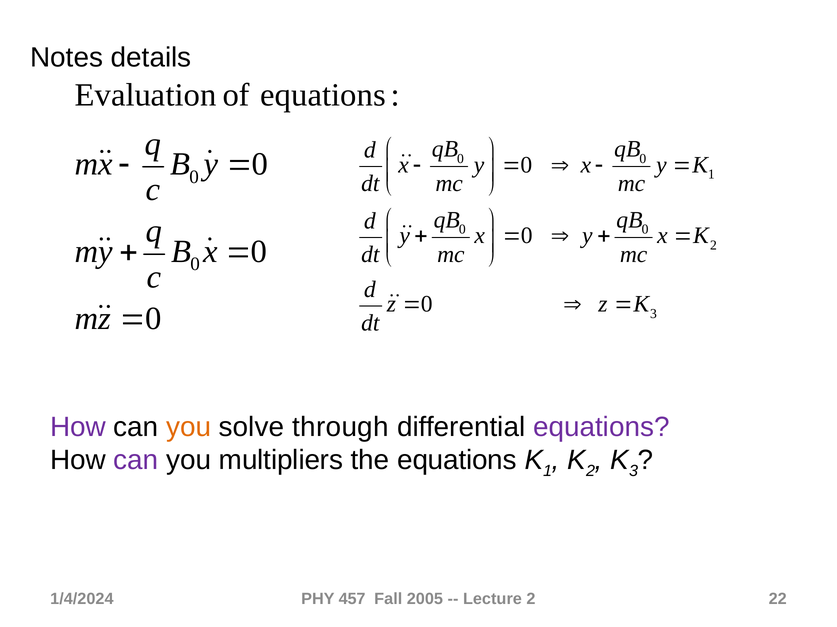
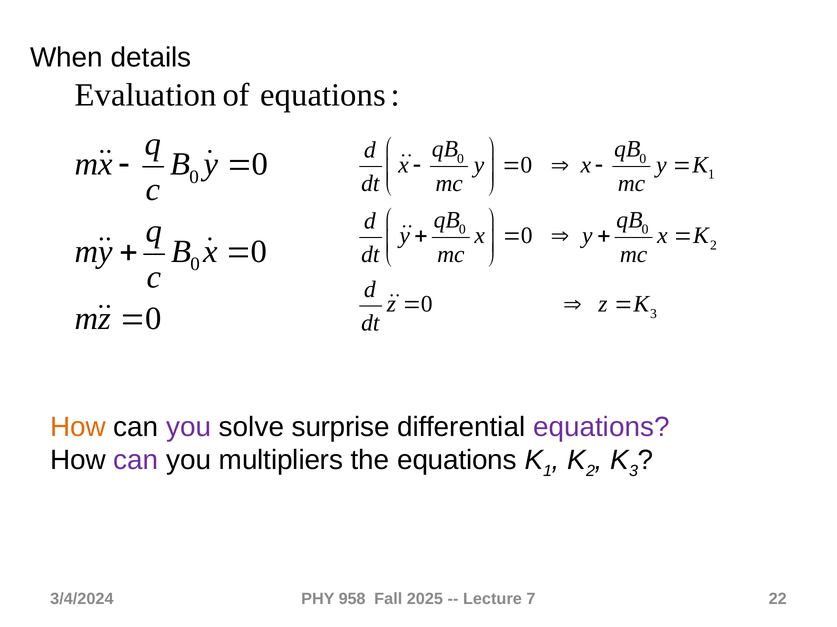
Notes: Notes -> When
How at (78, 427) colour: purple -> orange
you at (189, 427) colour: orange -> purple
through: through -> surprise
1/4/2024: 1/4/2024 -> 3/4/2024
457: 457 -> 958
2005: 2005 -> 2025
Lecture 2: 2 -> 7
